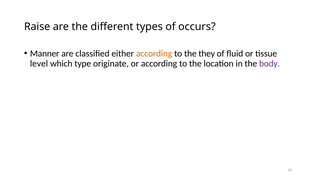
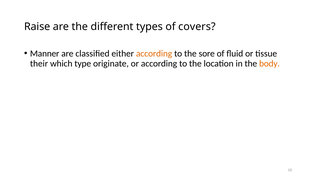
occurs: occurs -> covers
they: they -> sore
level: level -> their
body colour: purple -> orange
